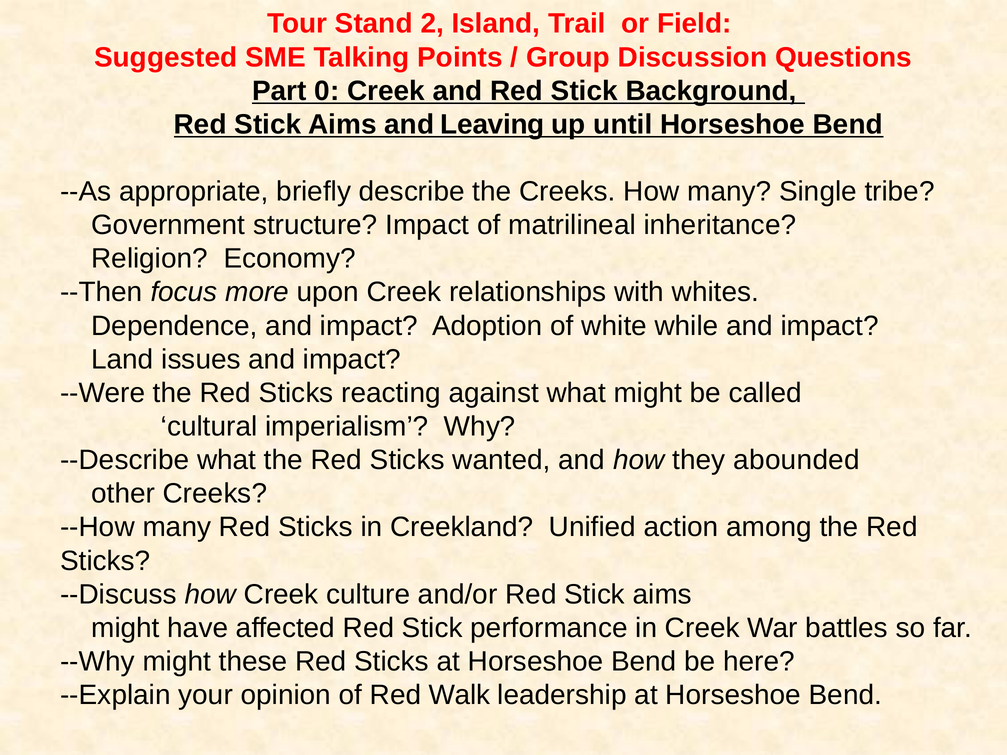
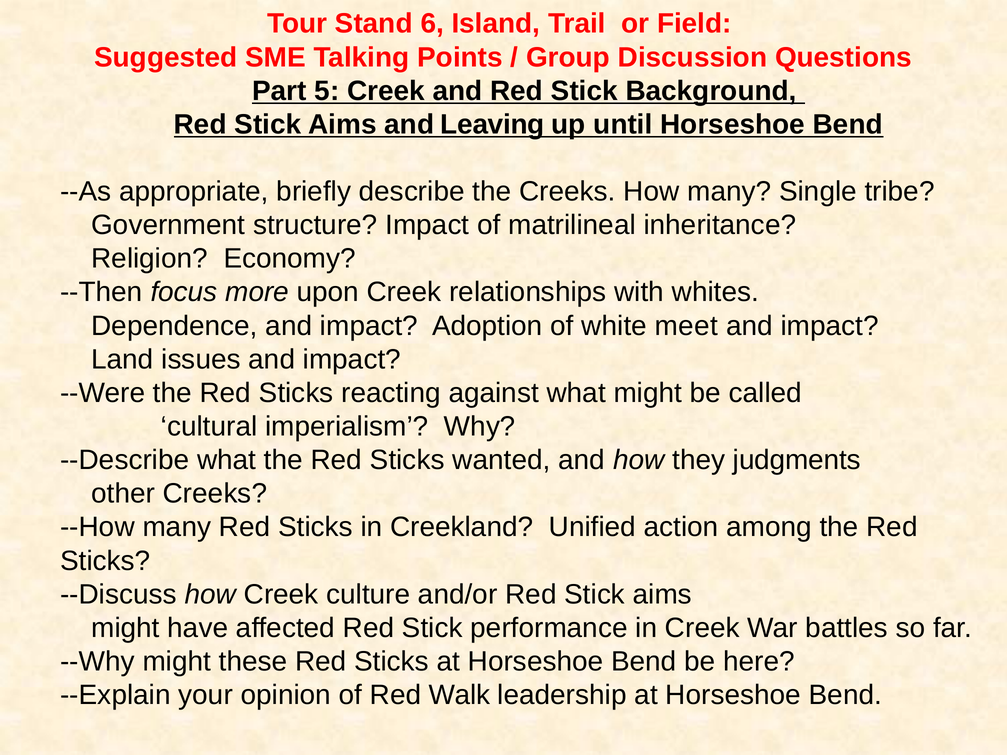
2: 2 -> 6
0: 0 -> 5
while: while -> meet
abounded: abounded -> judgments
